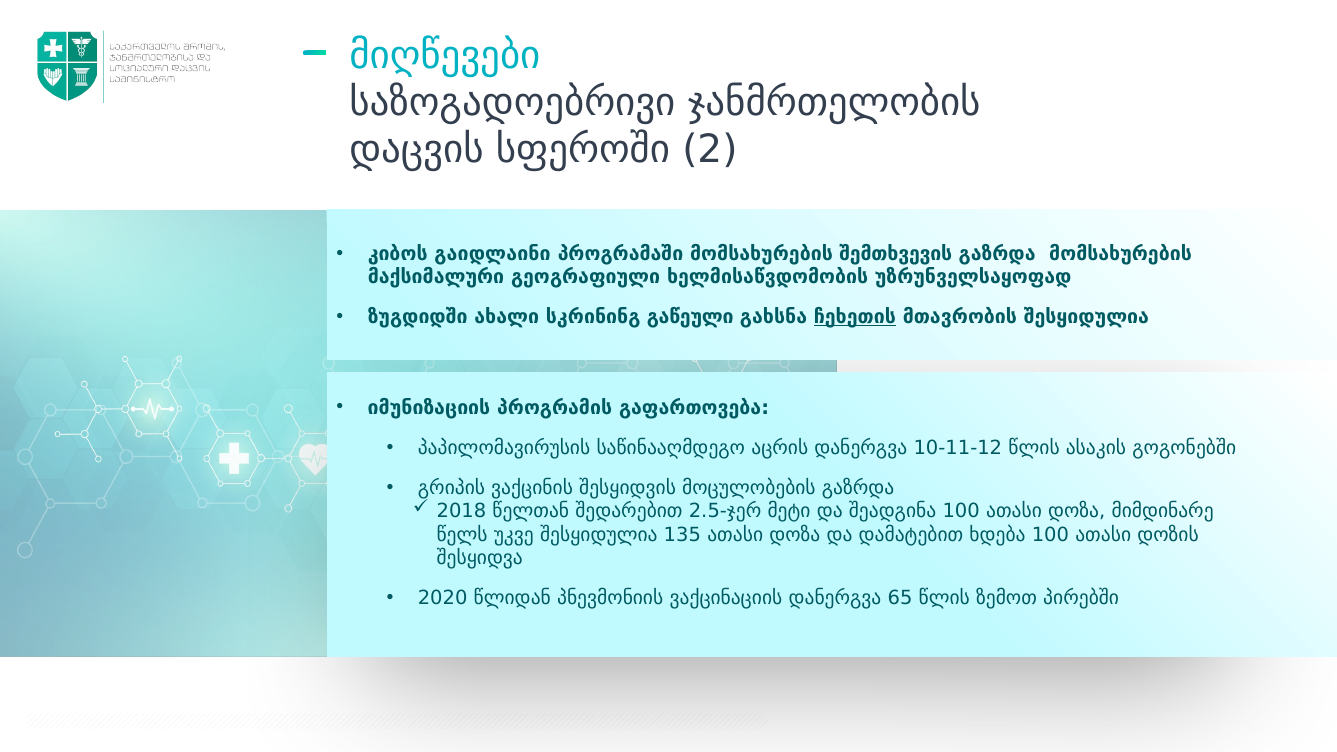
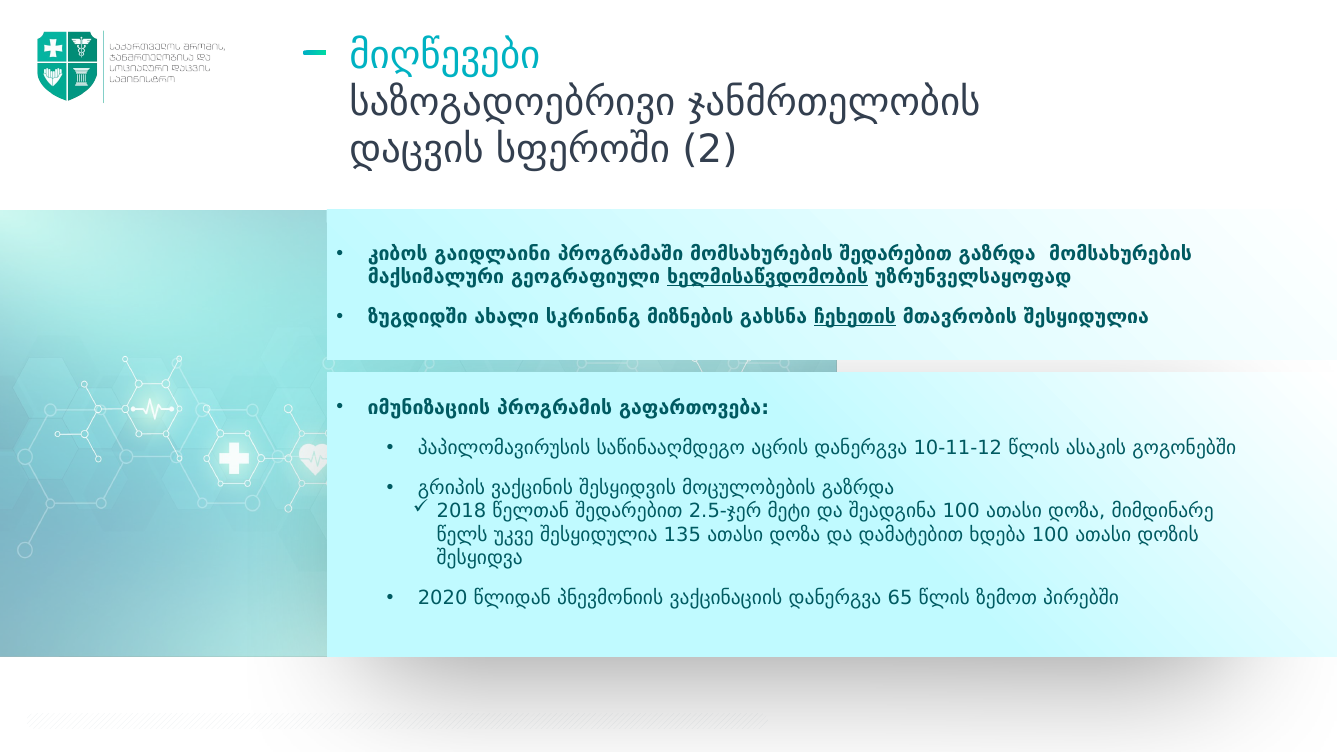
მომსახურების შემთხვევის: შემთხვევის -> შედარებით
ხელმისაწვდომობის underline: none -> present
გაწეული: გაწეული -> მიზნების
